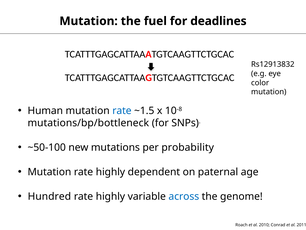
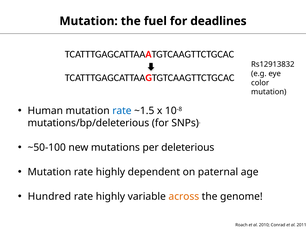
mutations/bp/bottleneck: mutations/bp/bottleneck -> mutations/bp/deleterious
probability: probability -> deleterious
across colour: blue -> orange
